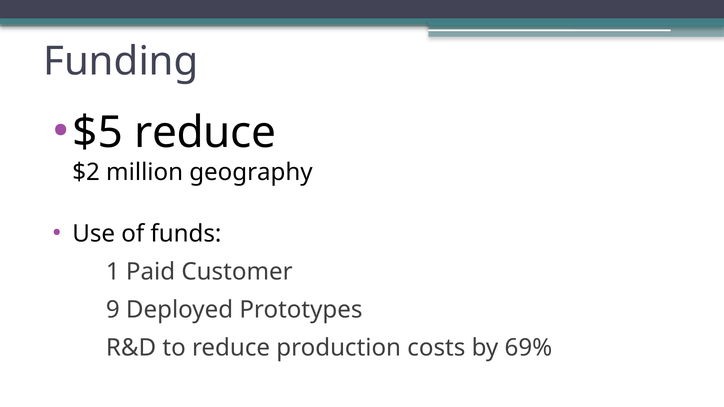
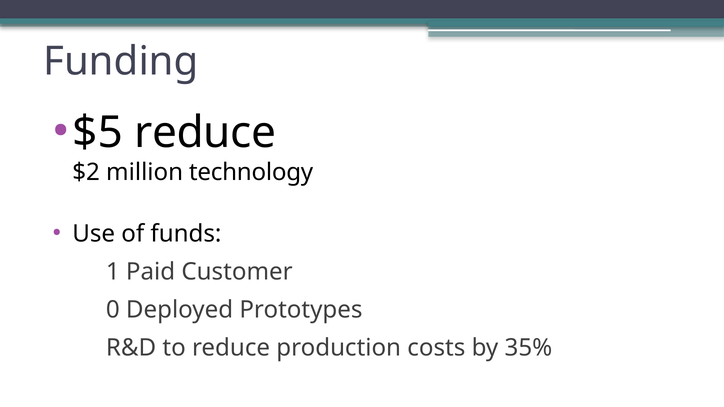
geography: geography -> technology
9: 9 -> 0
69%: 69% -> 35%
